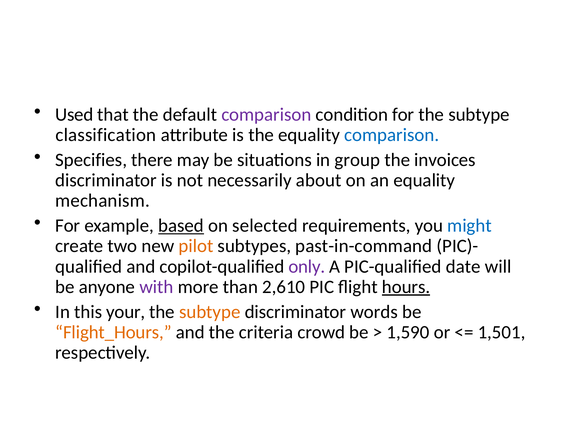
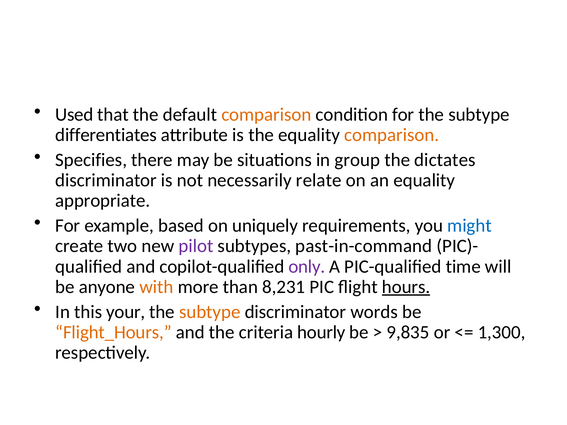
comparison at (266, 115) colour: purple -> orange
classification: classification -> differentiates
comparison at (392, 135) colour: blue -> orange
invoices: invoices -> dictates
about: about -> relate
mechanism: mechanism -> appropriate
based underline: present -> none
selected: selected -> uniquely
pilot colour: orange -> purple
date: date -> time
with colour: purple -> orange
2,610: 2,610 -> 8,231
crowd: crowd -> hourly
1,590: 1,590 -> 9,835
1,501: 1,501 -> 1,300
